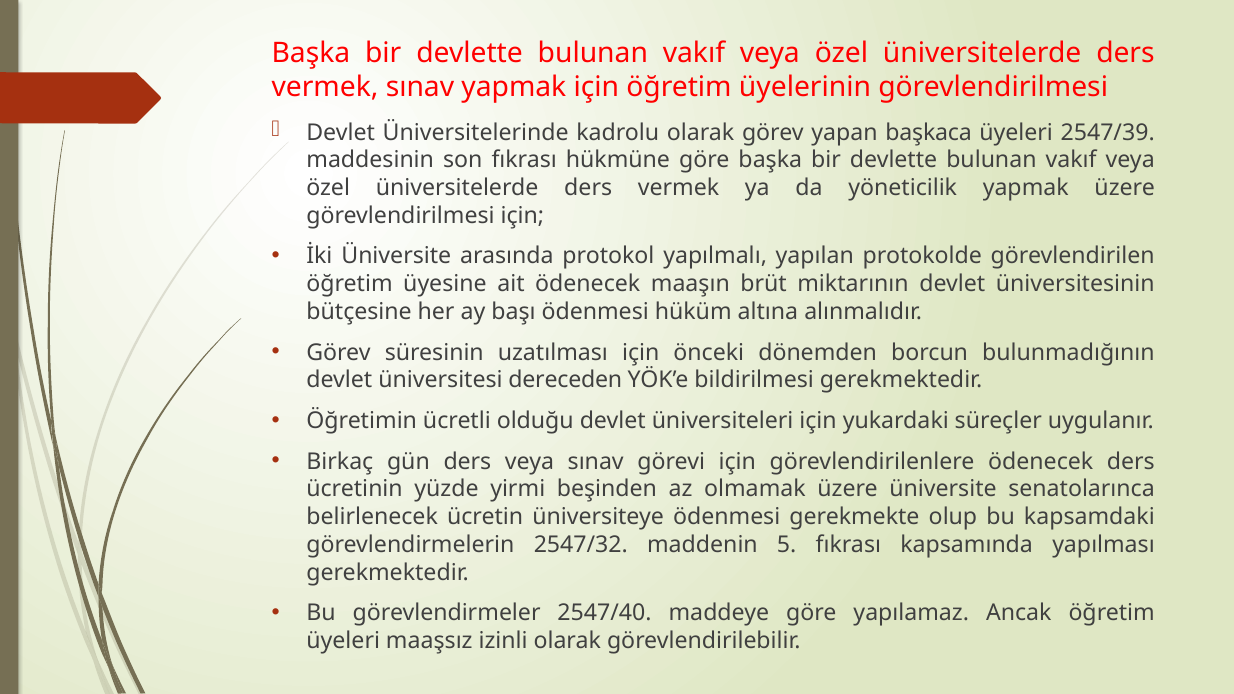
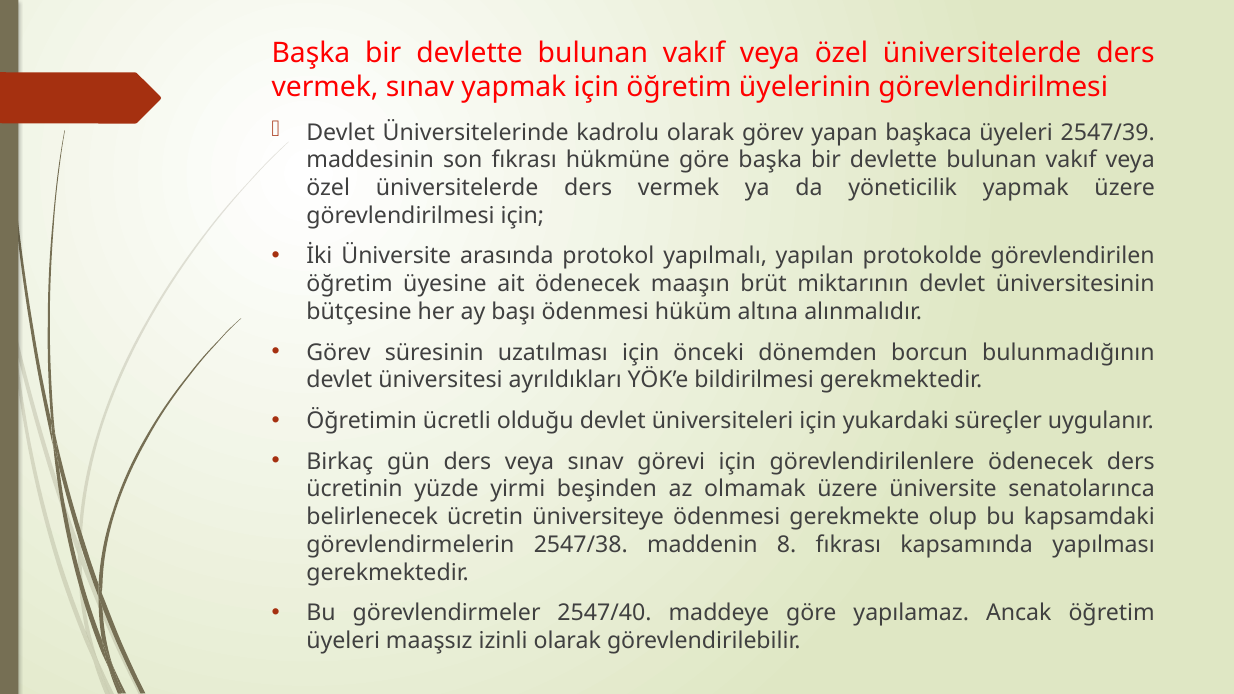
dereceden: dereceden -> ayrıldıkları
2547/32: 2547/32 -> 2547/38
5: 5 -> 8
